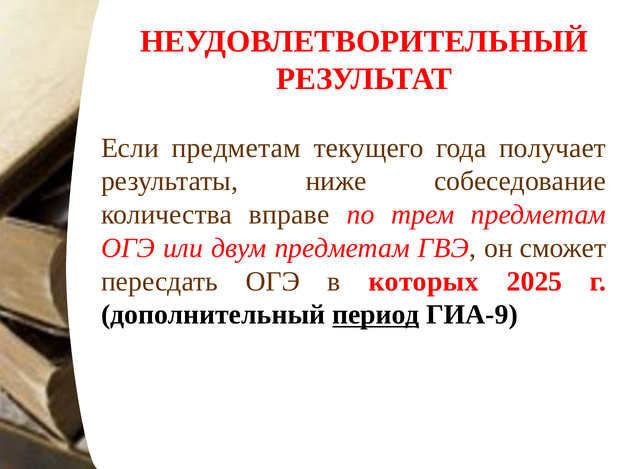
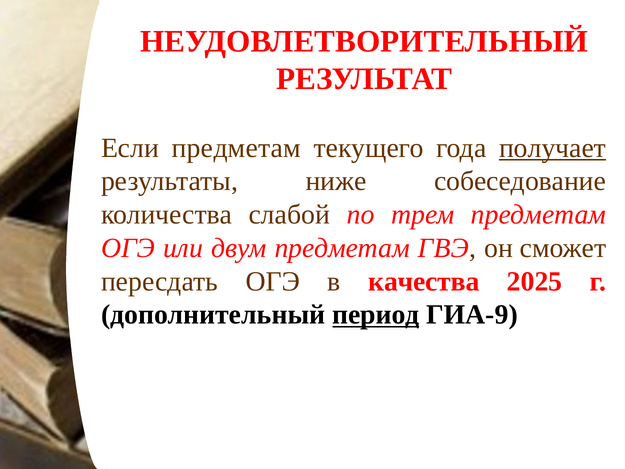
получает underline: none -> present
вправе: вправе -> слабой
которых: которых -> качества
